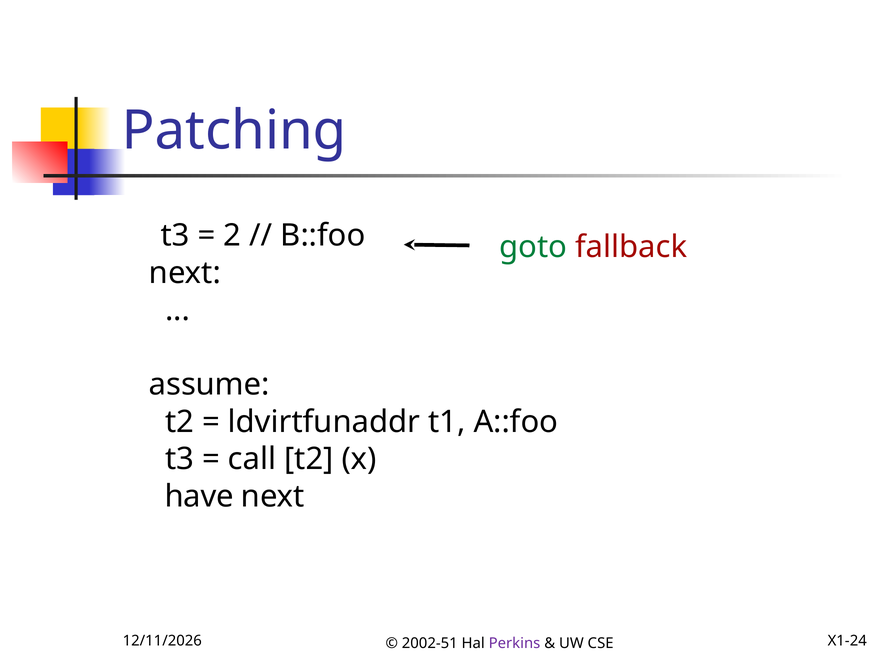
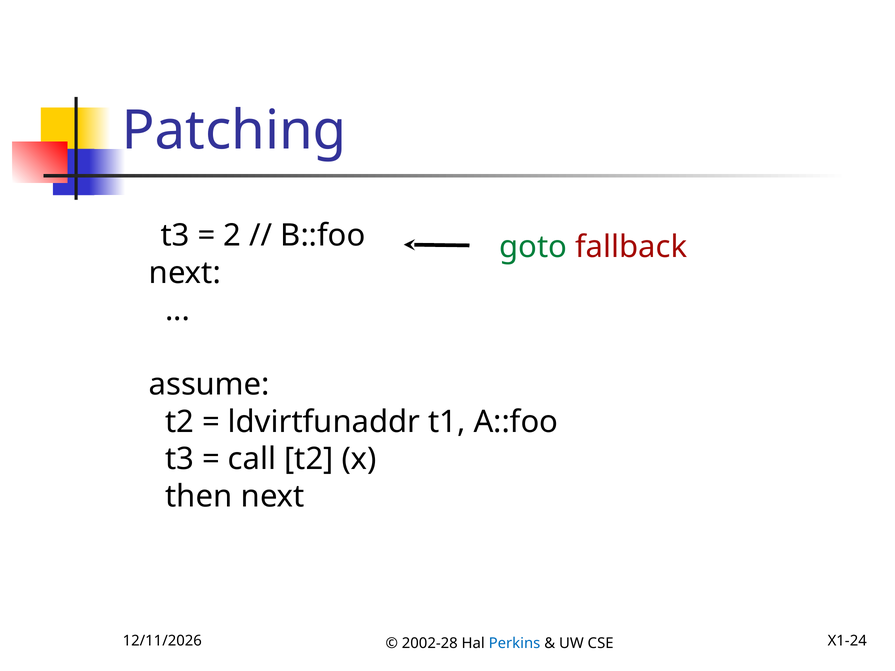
have: have -> then
2002-51: 2002-51 -> 2002-28
Perkins colour: purple -> blue
